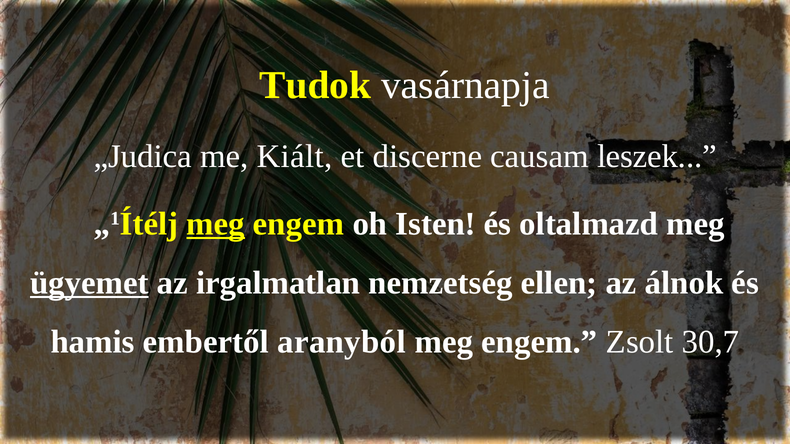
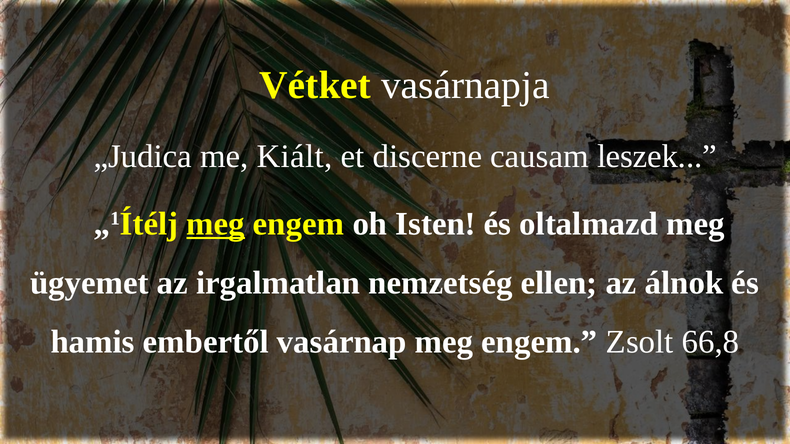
Tudok: Tudok -> Vétket
ügyemet underline: present -> none
aranyból: aranyból -> vasárnap
30,7: 30,7 -> 66,8
